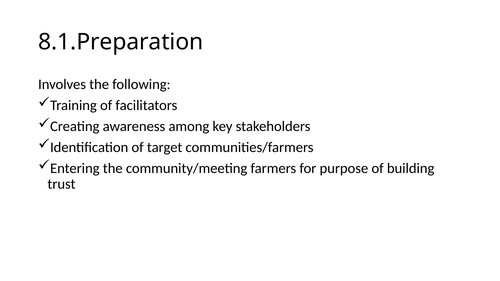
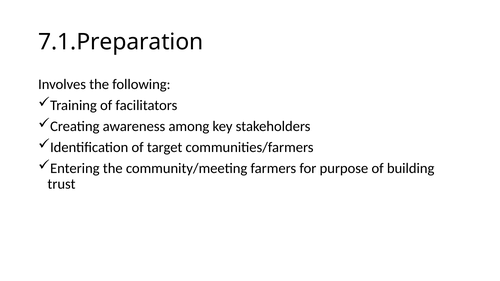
8.1.Preparation: 8.1.Preparation -> 7.1.Preparation
